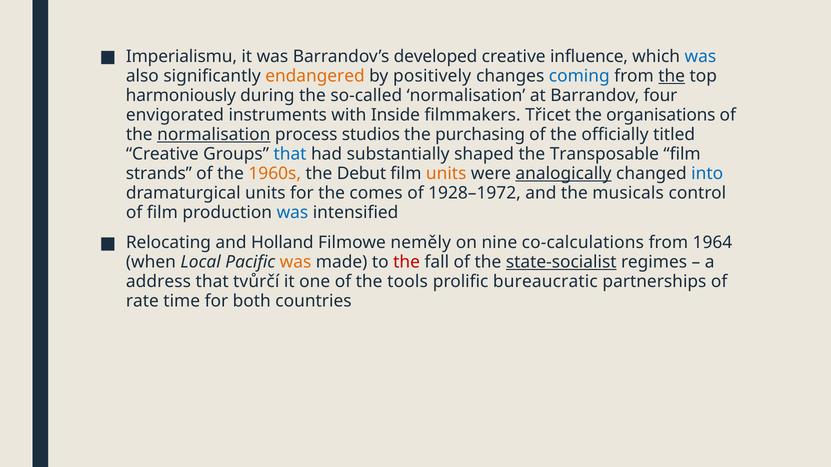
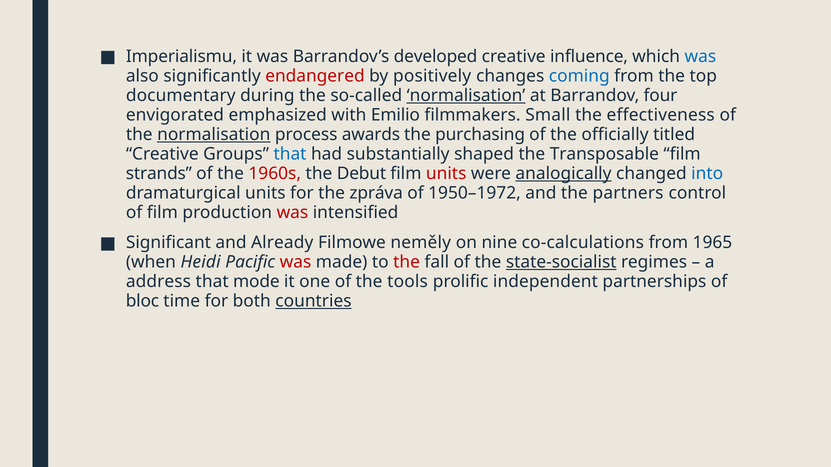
endangered colour: orange -> red
the at (672, 76) underline: present -> none
harmoniously: harmoniously -> documentary
normalisation at (466, 96) underline: none -> present
instruments: instruments -> emphasized
Inside: Inside -> Emilio
Třicet: Třicet -> Small
organisations: organisations -> effectiveness
studios: studios -> awards
1960s colour: orange -> red
units at (446, 174) colour: orange -> red
comes: comes -> zpráva
1928–1972: 1928–1972 -> 1950–1972
musicals: musicals -> partners
was at (292, 213) colour: blue -> red
Relocating: Relocating -> Significant
Holland: Holland -> Already
1964: 1964 -> 1965
Local: Local -> Heidi
was at (295, 262) colour: orange -> red
tvůrčí: tvůrčí -> mode
bureaucratic: bureaucratic -> independent
rate: rate -> bloc
countries underline: none -> present
